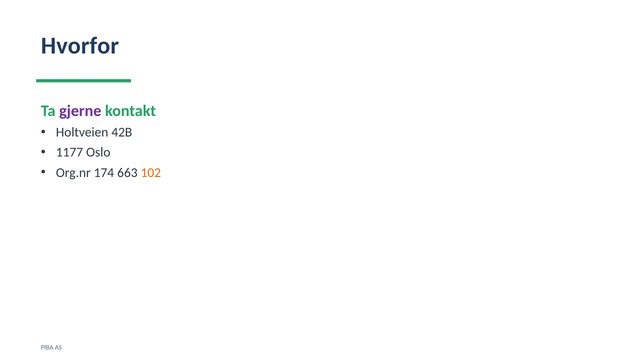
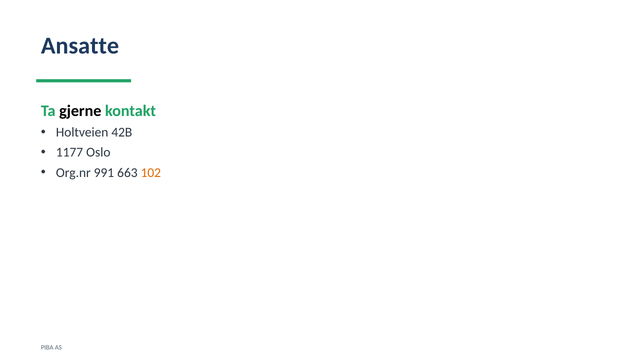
Hvorfor: Hvorfor -> Ansatte
gjerne colour: purple -> black
174: 174 -> 991
